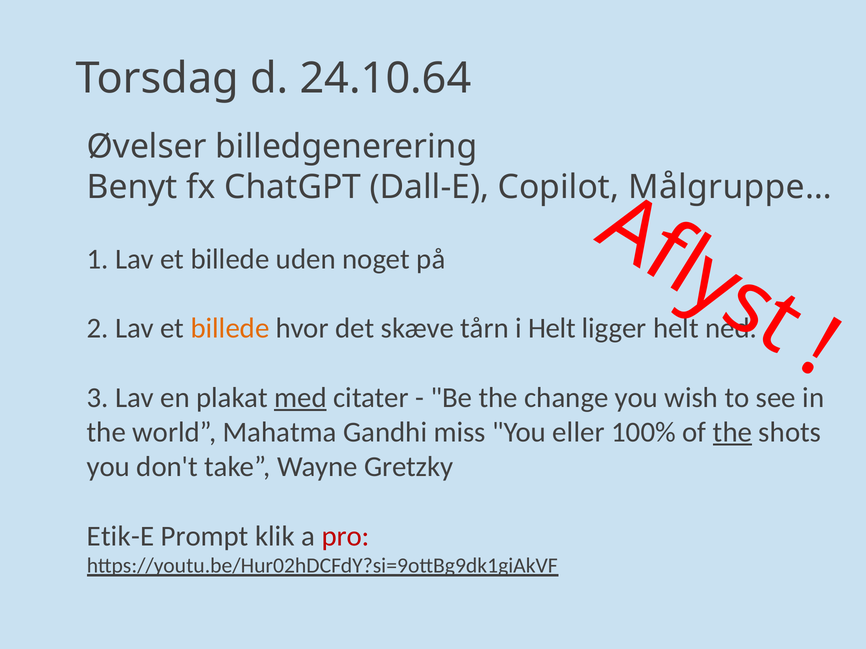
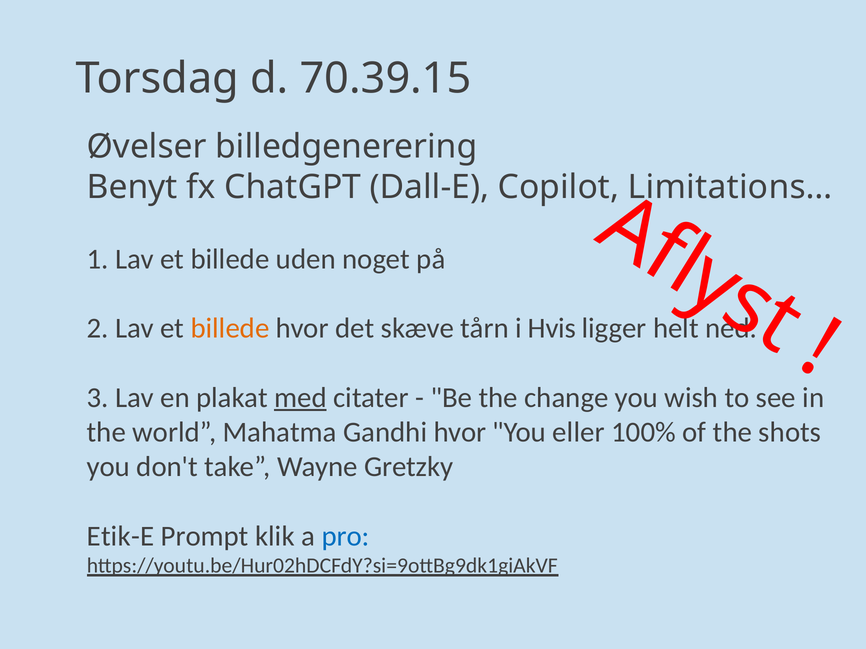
24.10.64: 24.10.64 -> 70.39.15
Målgruppe…: Målgruppe… -> Limitations…
i Helt: Helt -> Hvis
Gandhi miss: miss -> hvor
the at (732, 432) underline: present -> none
pro colour: red -> blue
